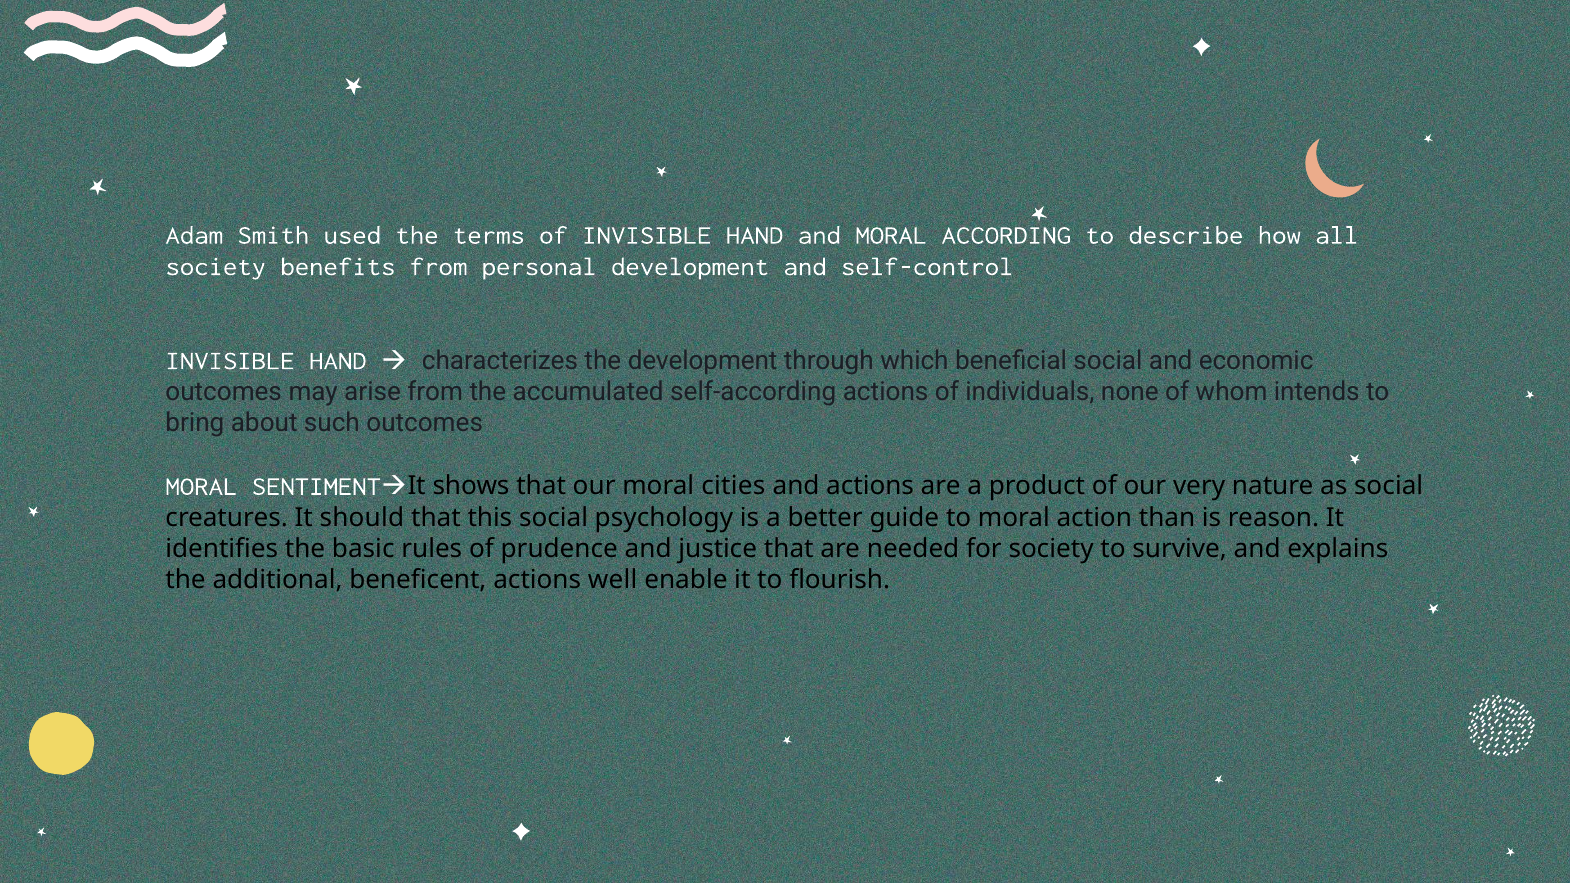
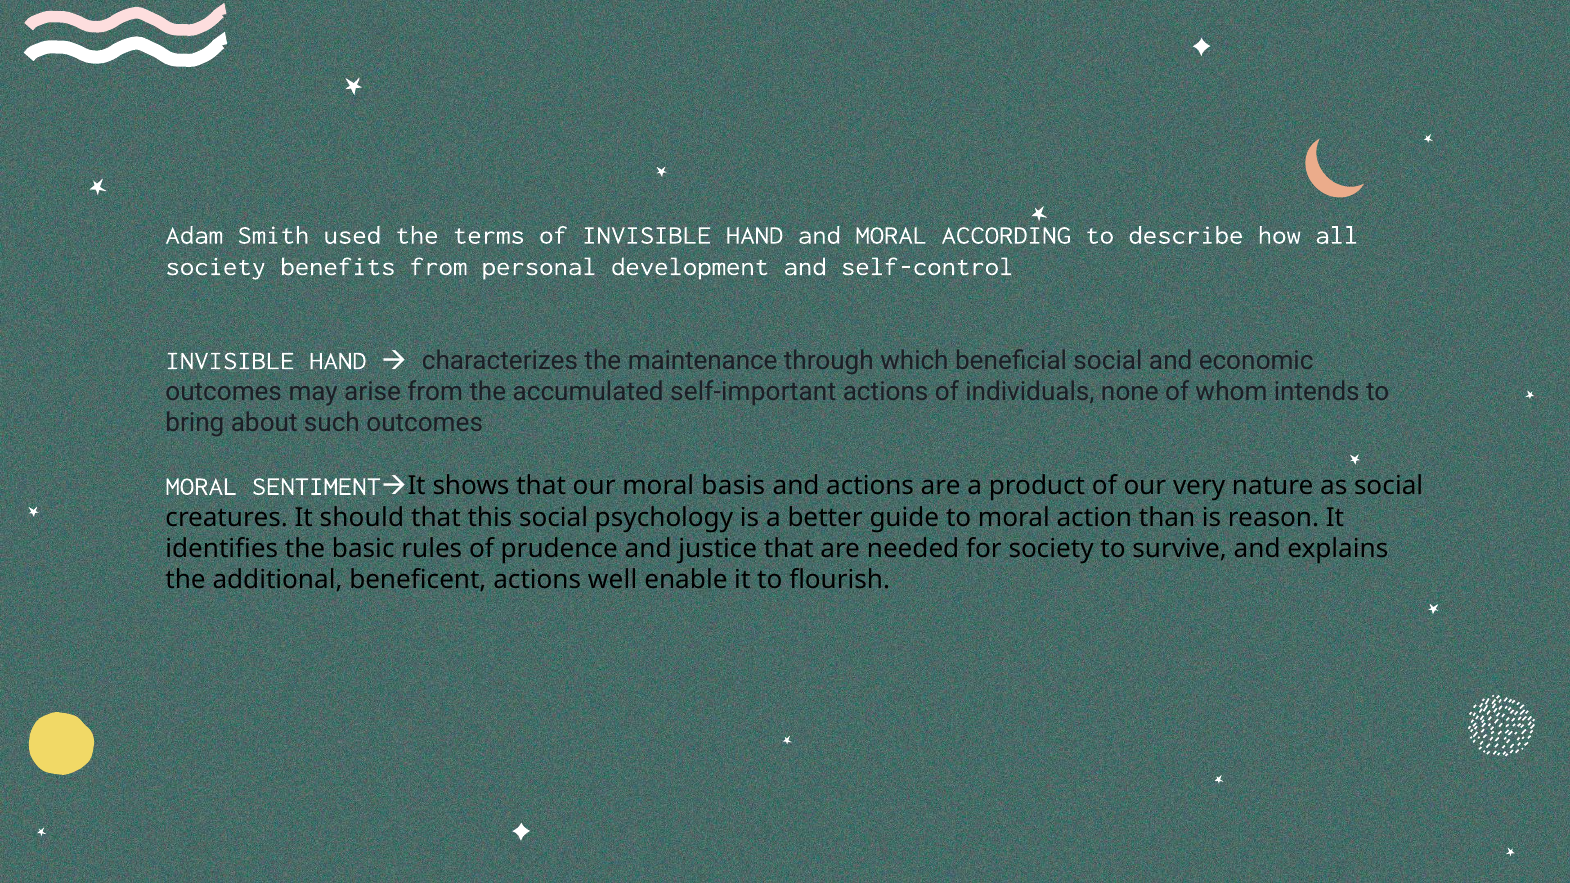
the development: development -> maintenance
self-according: self-according -> self-important
cities: cities -> basis
